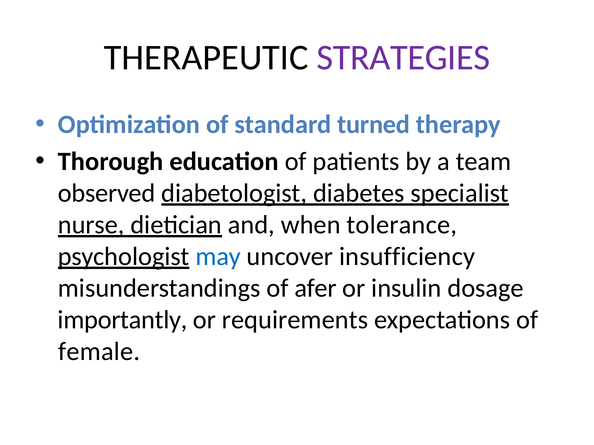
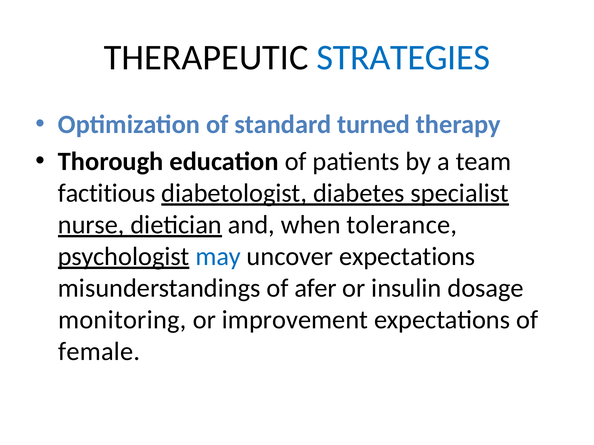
STRATEGIES colour: purple -> blue
observed: observed -> factitious
uncover insufficiency: insufficiency -> expectations
importantly: importantly -> monitoring
requirements: requirements -> improvement
